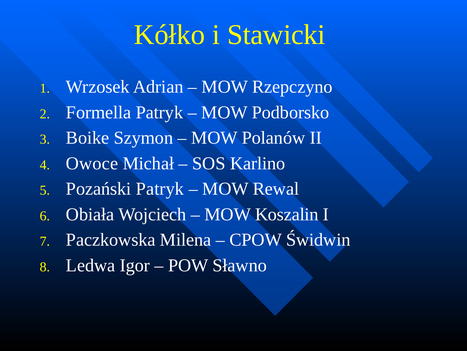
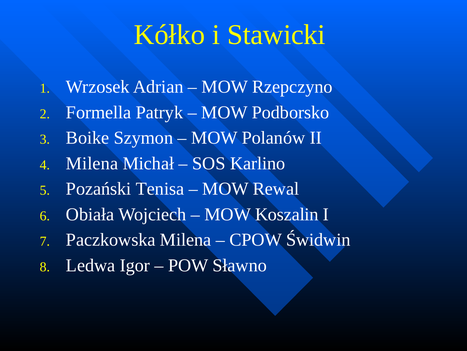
Owoce at (92, 163): Owoce -> Milena
Pozański Patryk: Patryk -> Tenisa
